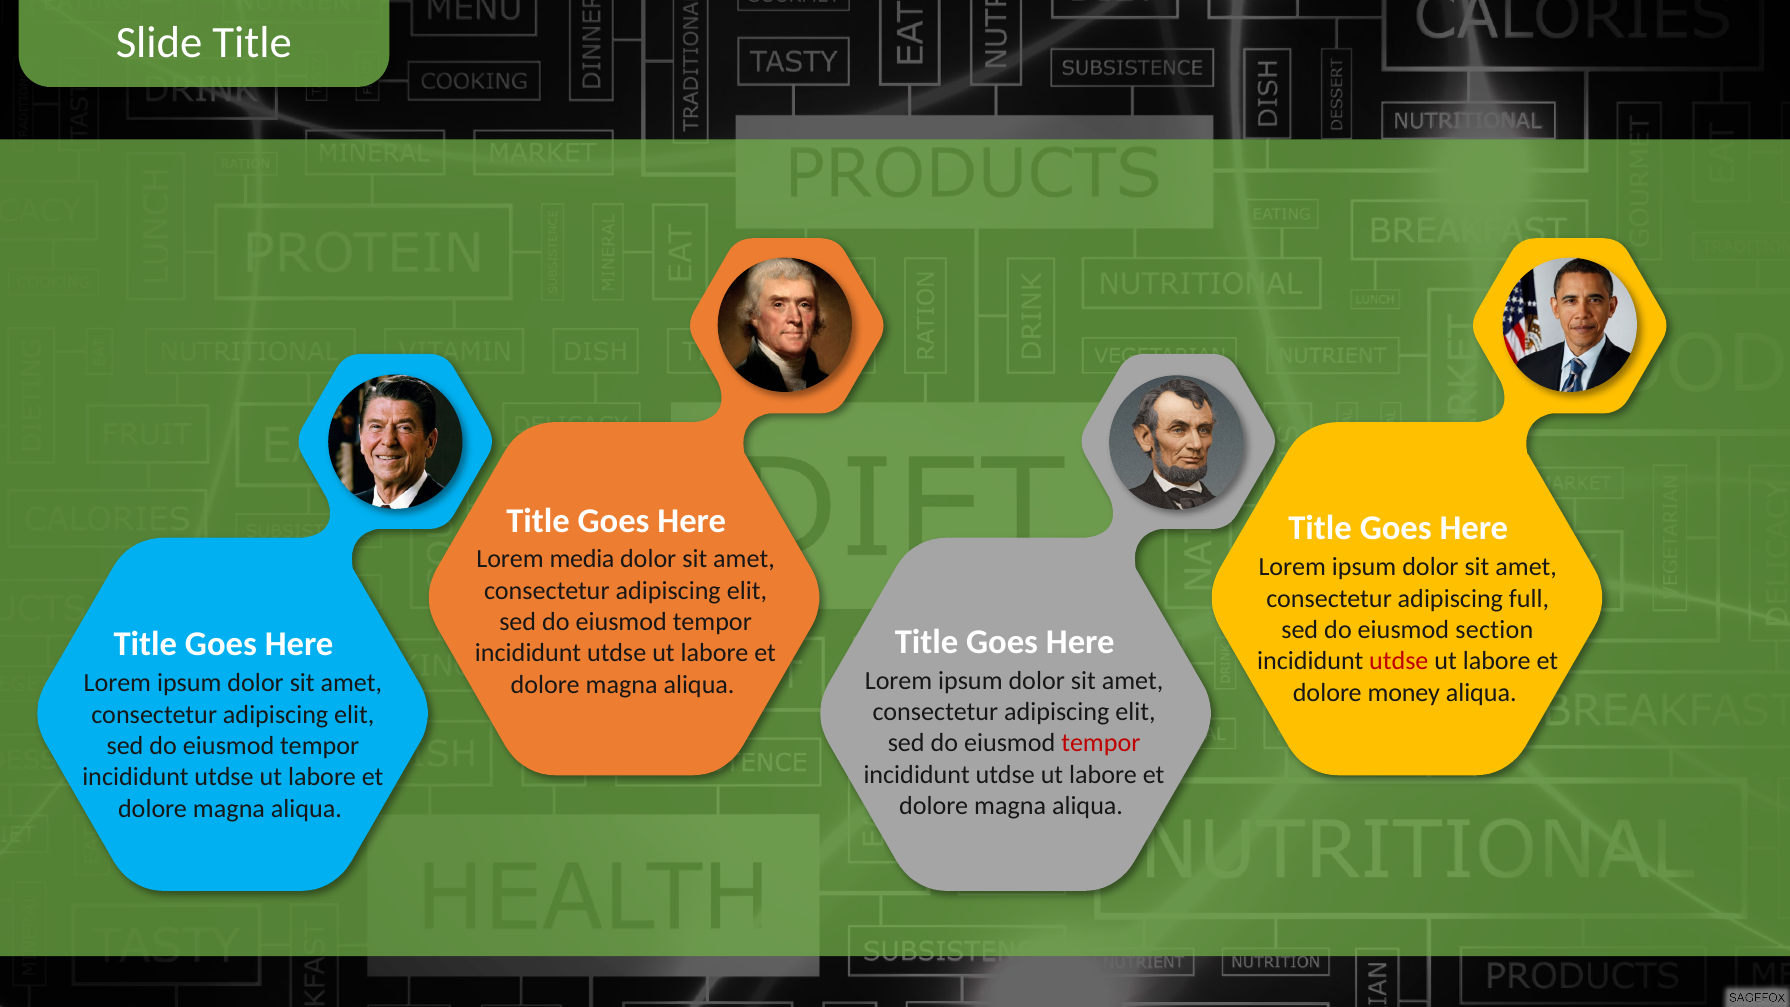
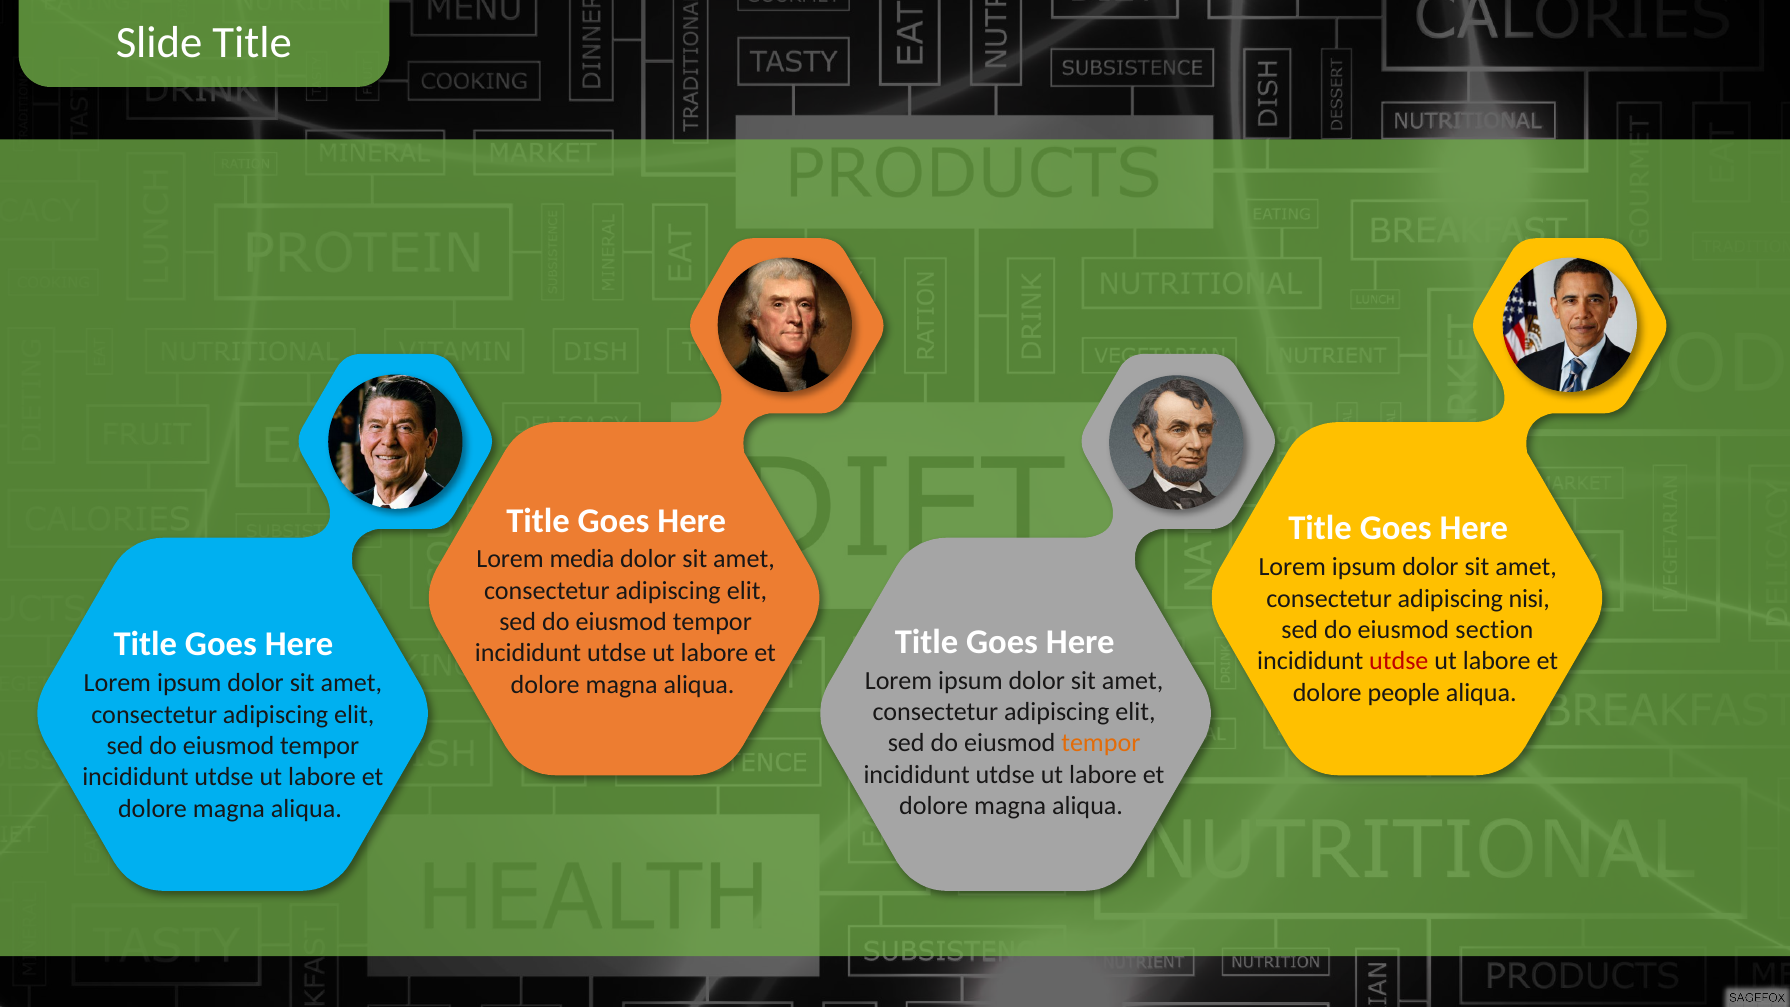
full: full -> nisi
money: money -> people
tempor at (1101, 743) colour: red -> orange
